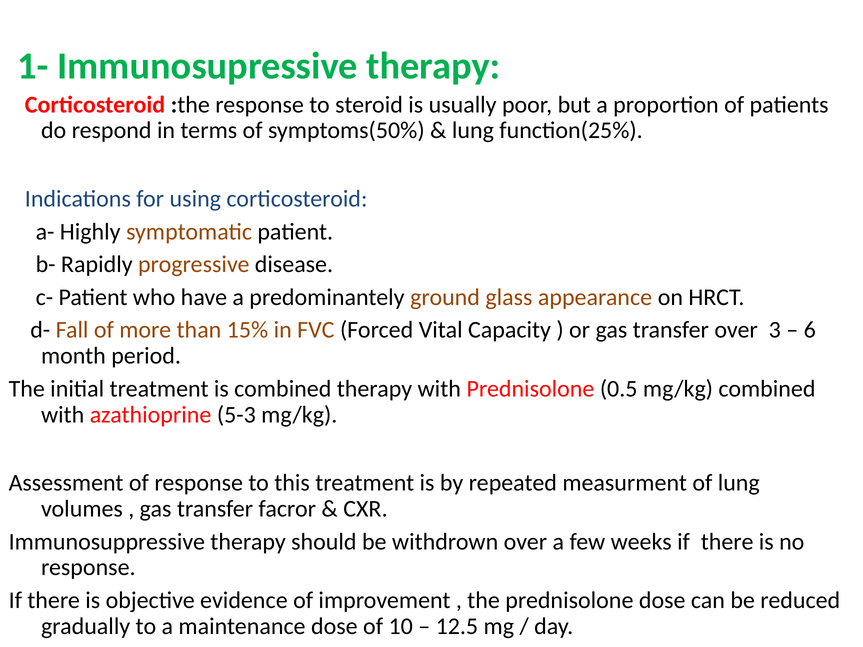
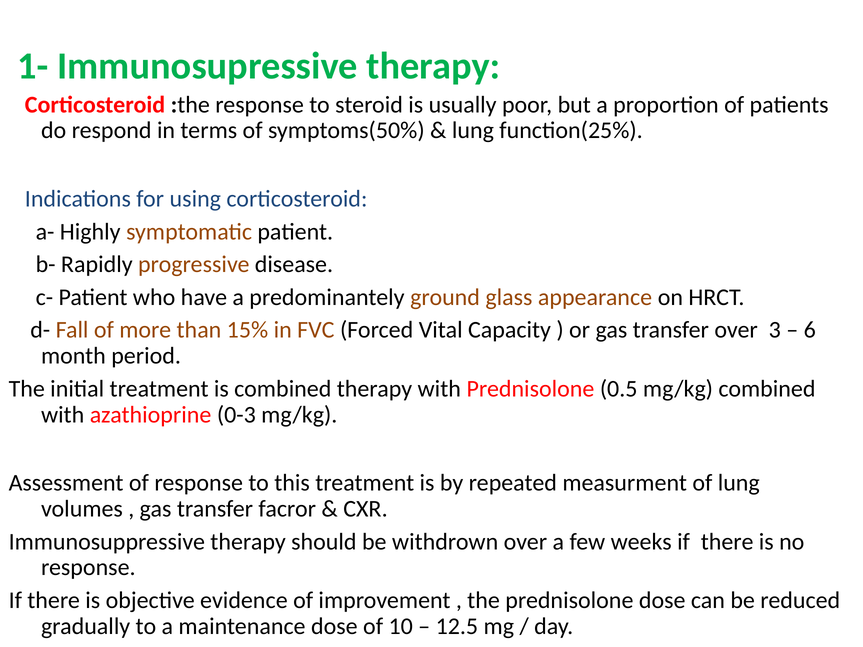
5-3: 5-3 -> 0-3
